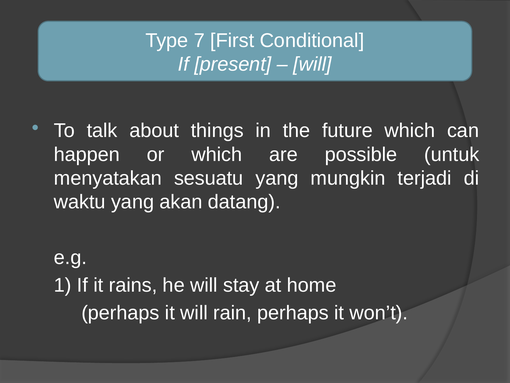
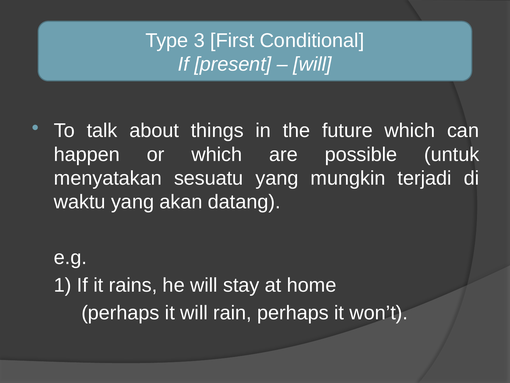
7: 7 -> 3
